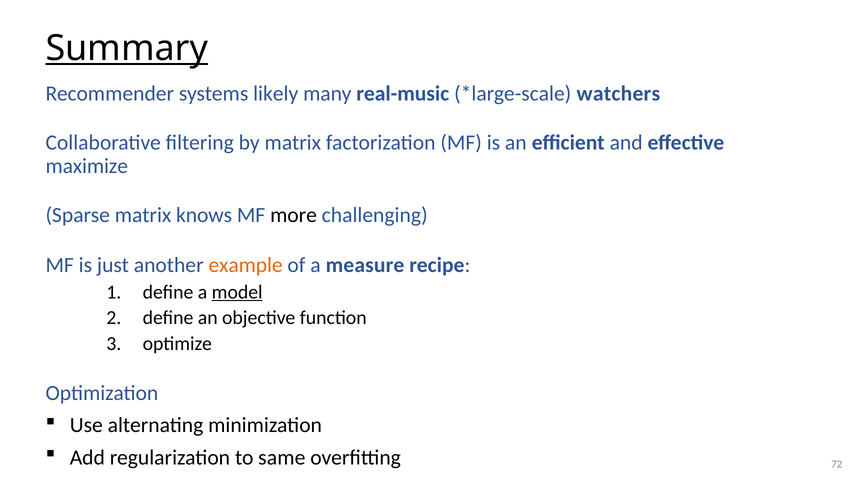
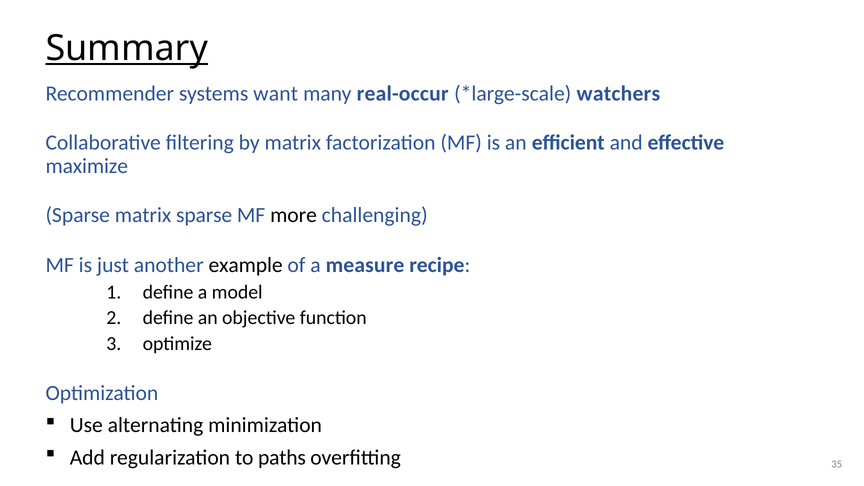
likely: likely -> want
real-music: real-music -> real-occur
matrix knows: knows -> sparse
example colour: orange -> black
model underline: present -> none
same: same -> paths
72: 72 -> 35
